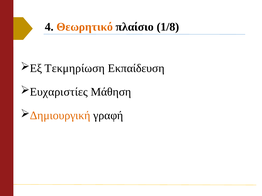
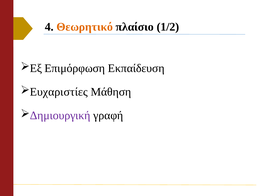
1/8: 1/8 -> 1/2
Τεκμηρίωση: Τεκμηρίωση -> Επιμόρφωση
Δημιουργική colour: orange -> purple
